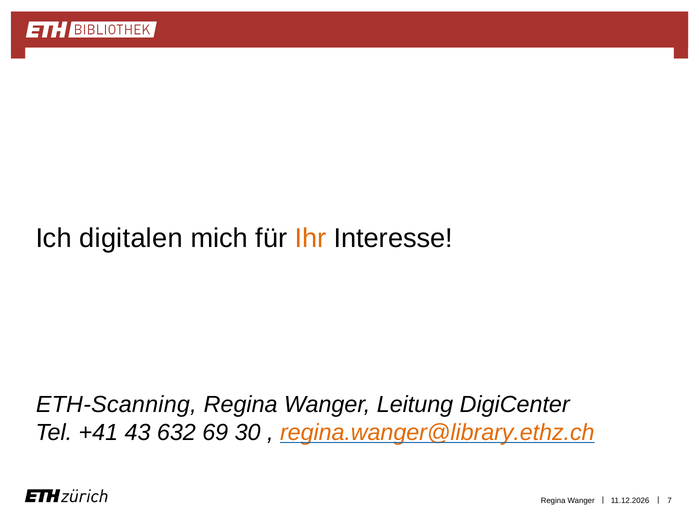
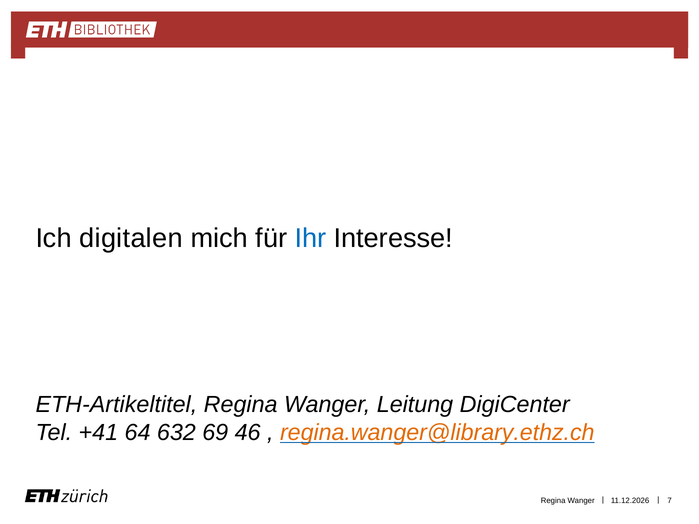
Ihr colour: orange -> blue
ETH-Scanning: ETH-Scanning -> ETH-Artikeltitel
43: 43 -> 64
30: 30 -> 46
